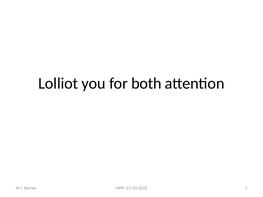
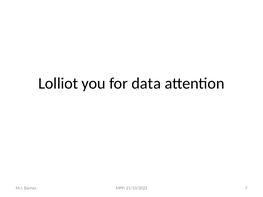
both: both -> data
